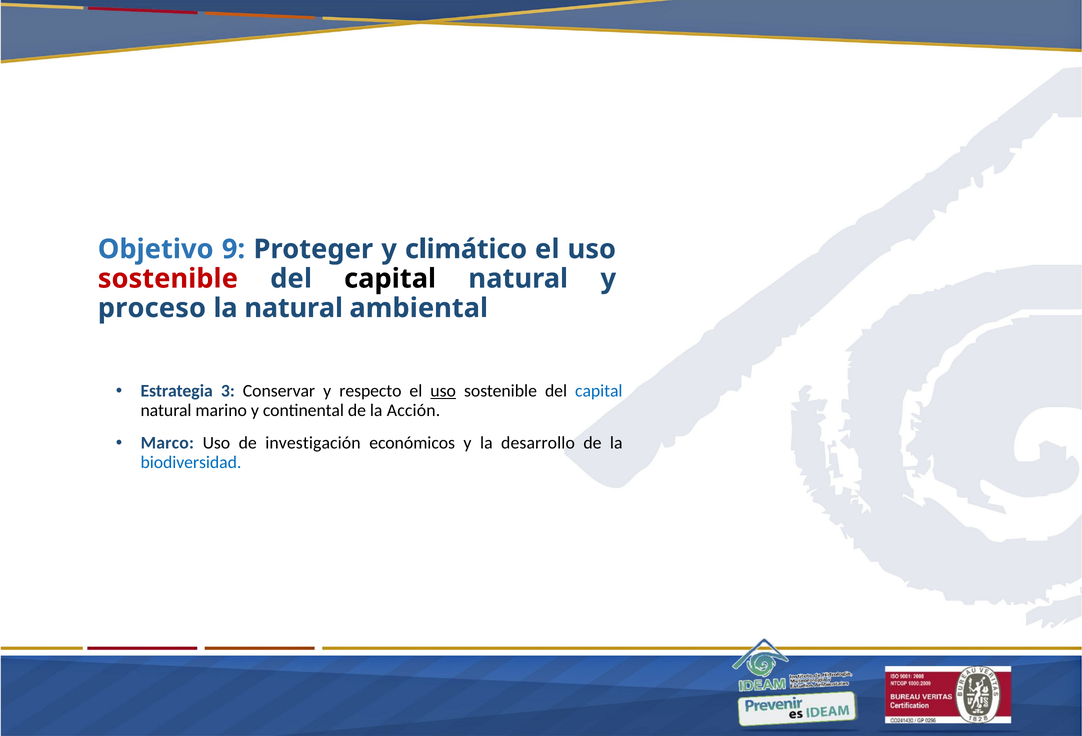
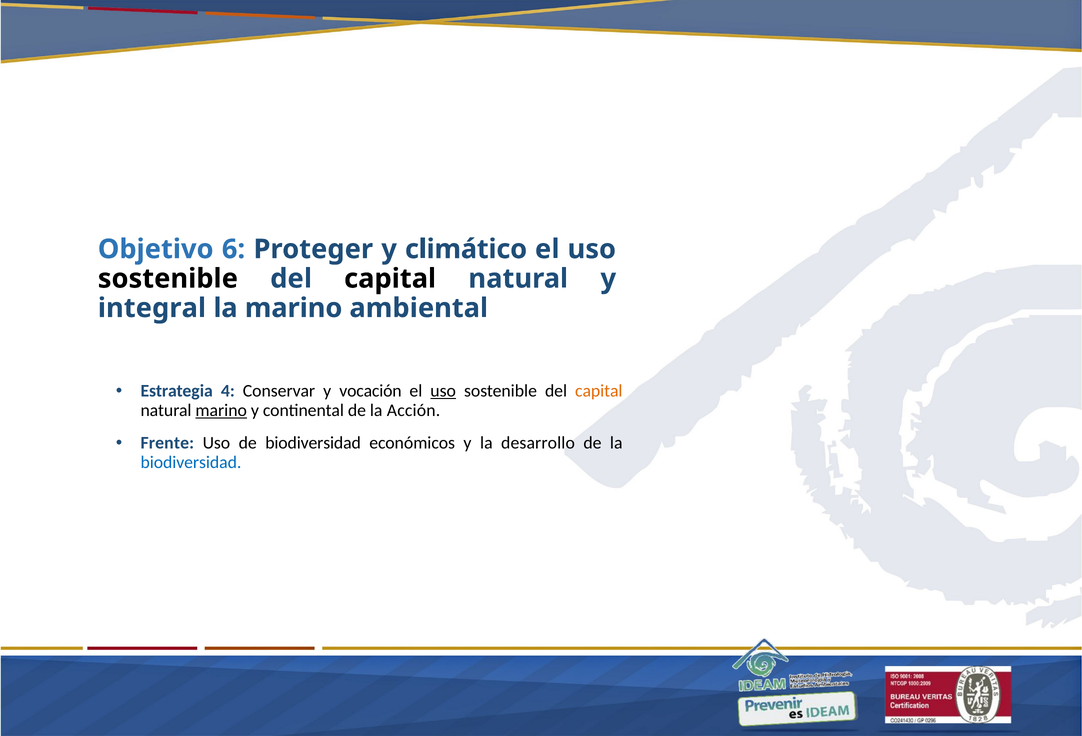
9: 9 -> 6
sostenible at (168, 279) colour: red -> black
proceso: proceso -> integral
la natural: natural -> marino
3: 3 -> 4
respecto: respecto -> vocación
capital at (599, 391) colour: blue -> orange
marino at (221, 410) underline: none -> present
Marco: Marco -> Frente
de investigación: investigación -> biodiversidad
